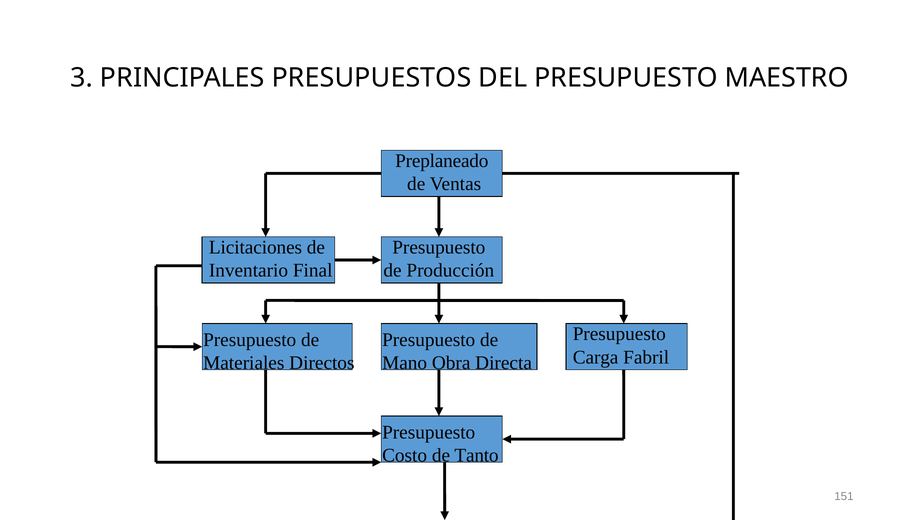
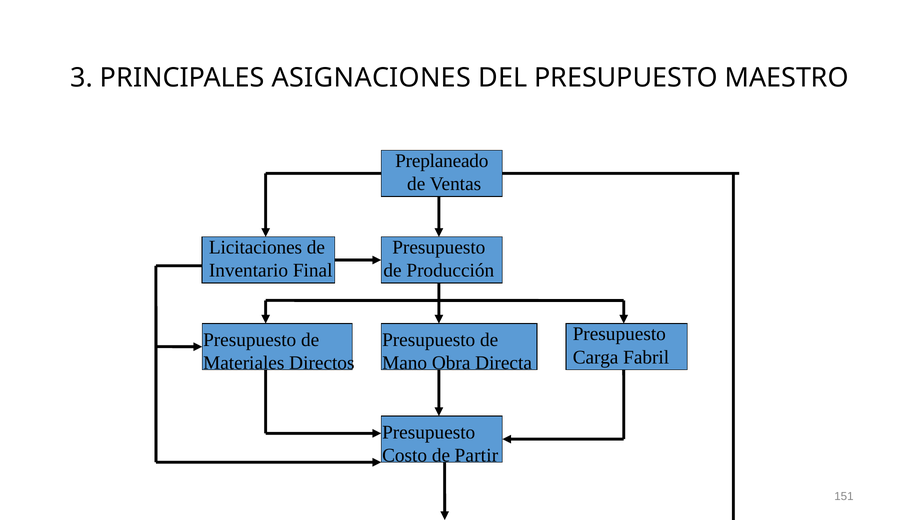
PRESUPUESTOS: PRESUPUESTOS -> ASIGNACIONES
Tanto: Tanto -> Partir
